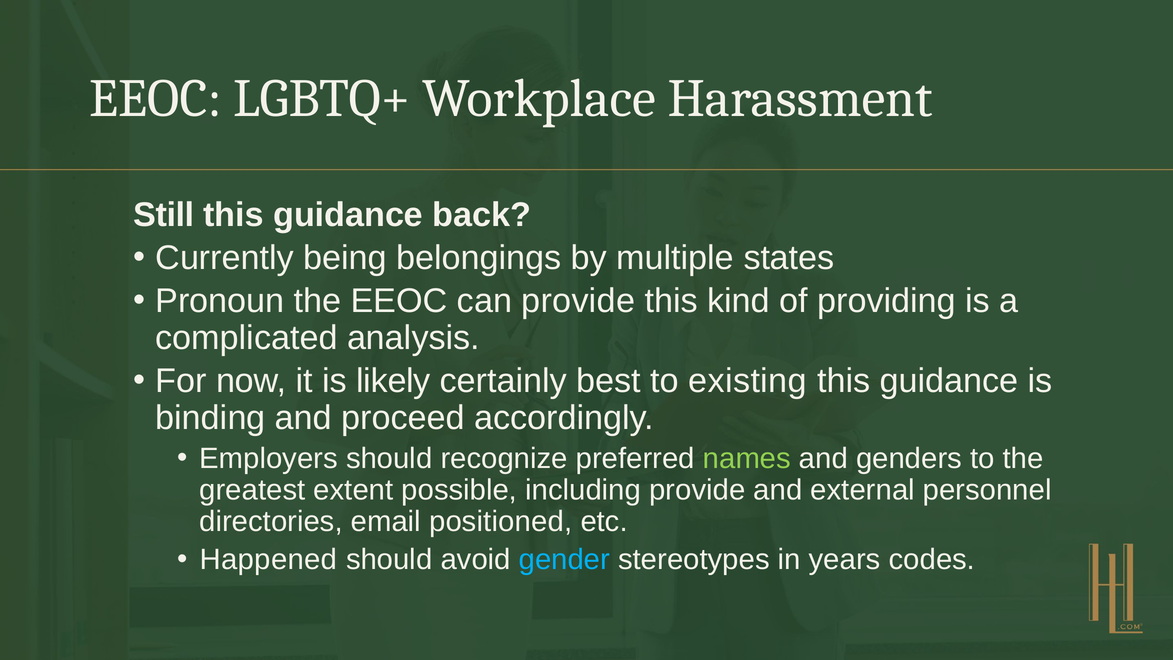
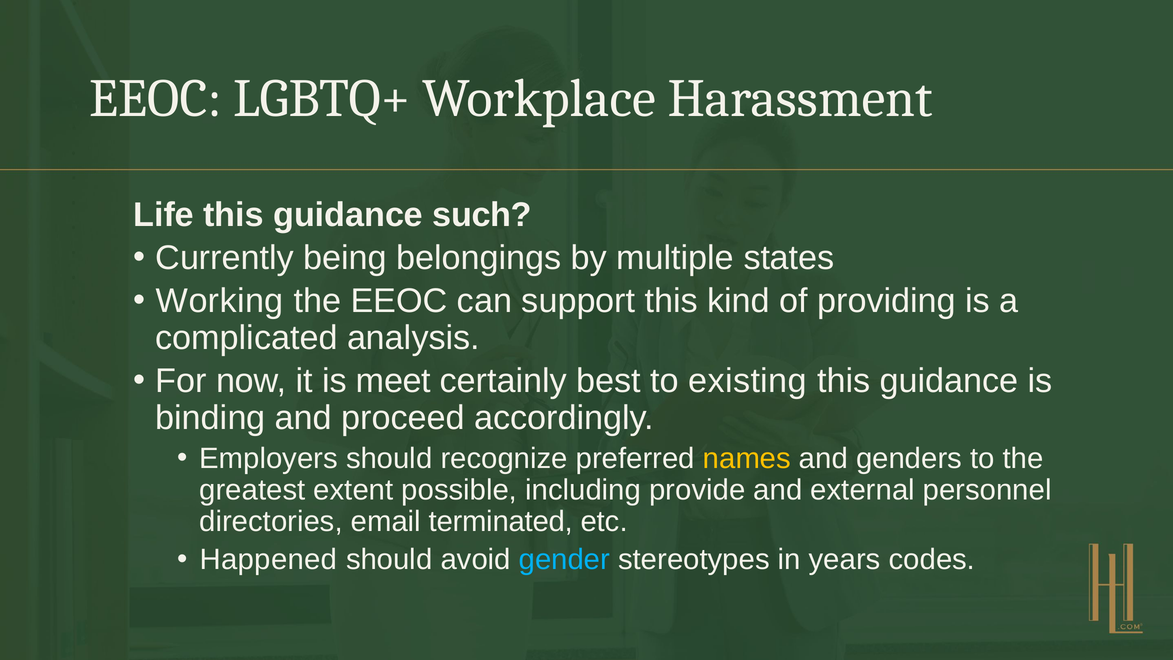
Still: Still -> Life
back: back -> such
Pronoun: Pronoun -> Working
can provide: provide -> support
likely: likely -> meet
names colour: light green -> yellow
positioned: positioned -> terminated
